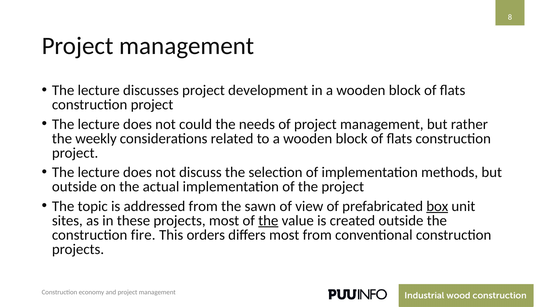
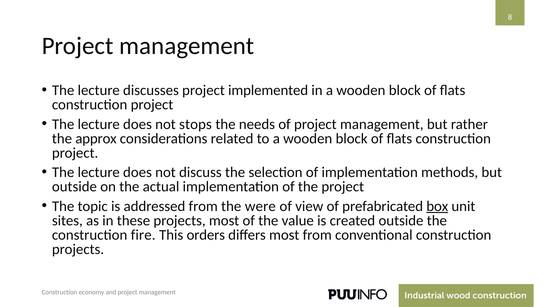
development: development -> implemented
could: could -> stops
weekly: weekly -> approx
sawn: sawn -> were
the at (268, 221) underline: present -> none
